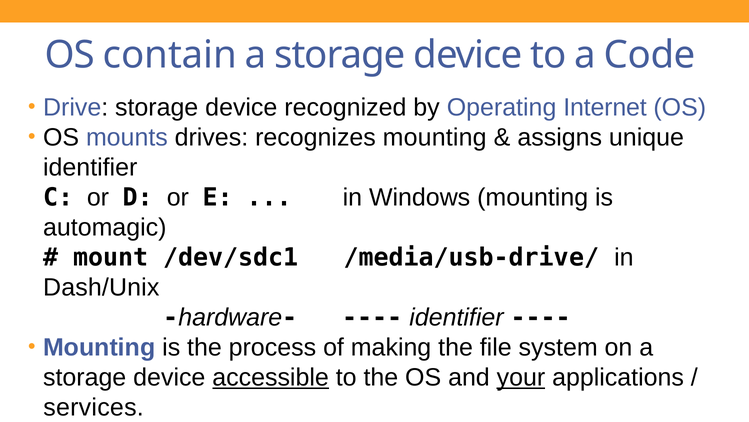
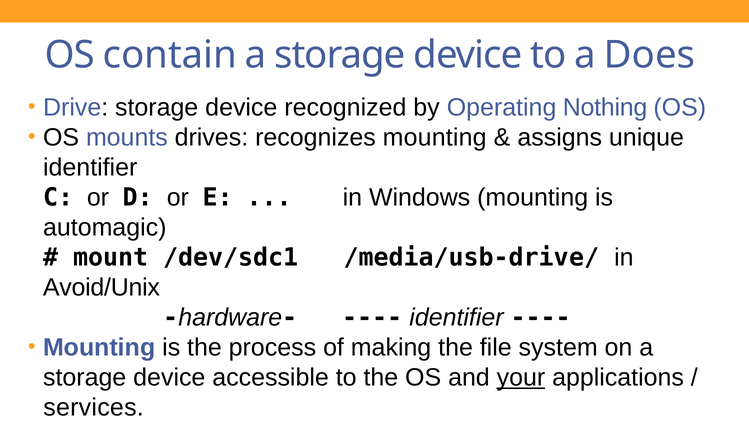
Code: Code -> Does
Internet: Internet -> Nothing
Dash/Unix: Dash/Unix -> Avoid/Unix
accessible underline: present -> none
